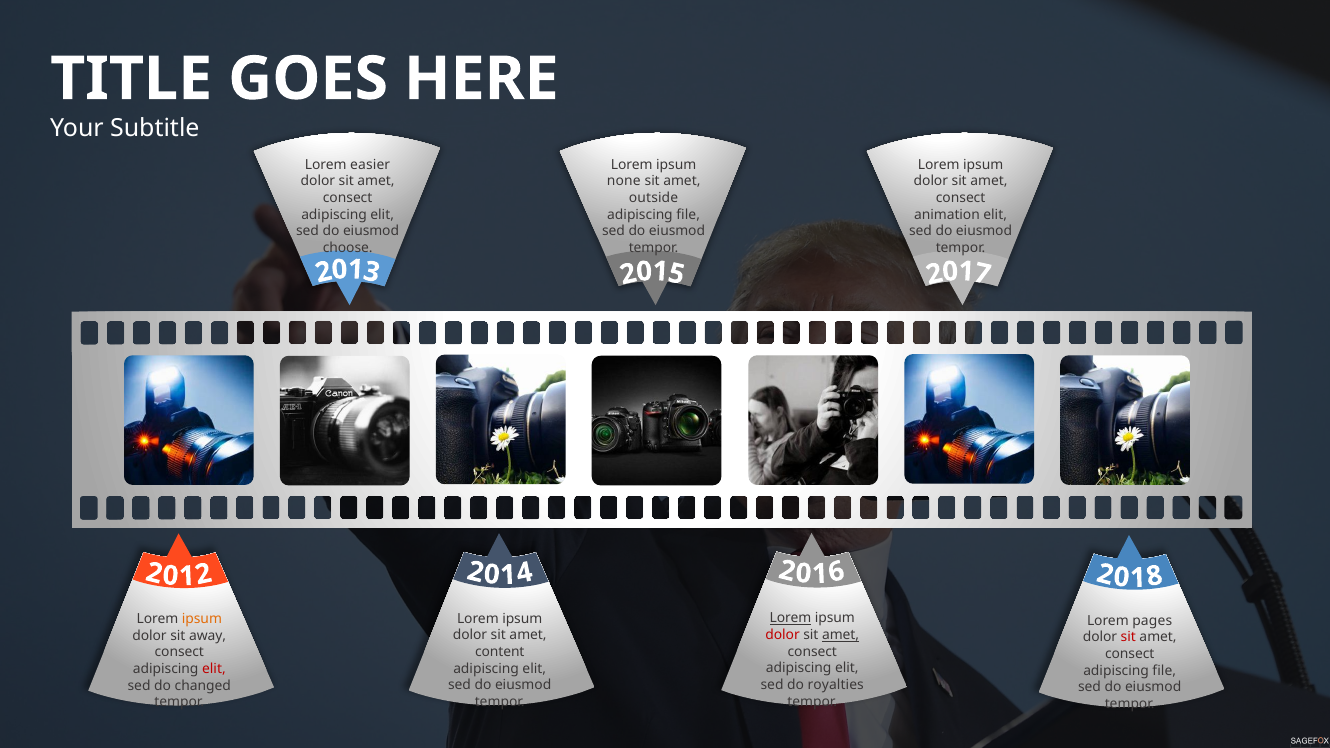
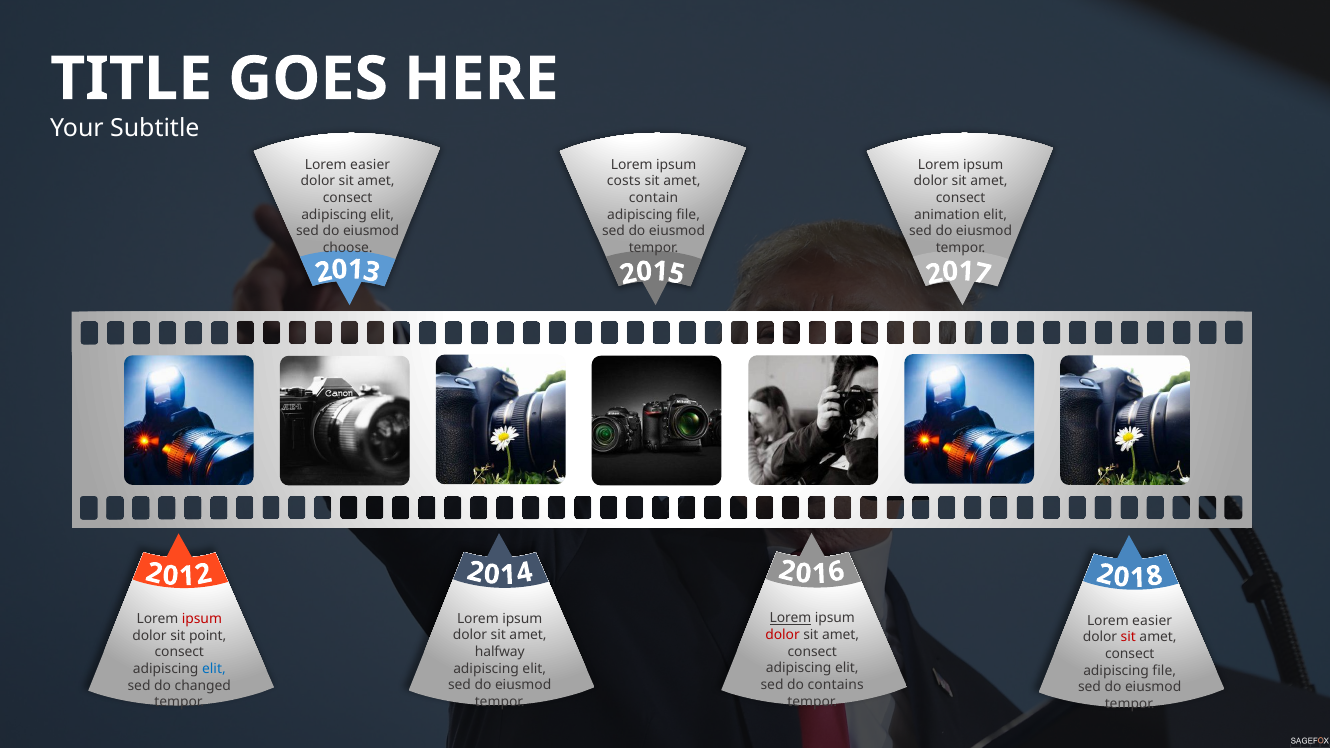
none: none -> costs
outside: outside -> contain
ipsum at (202, 619) colour: orange -> red
pages at (1152, 621): pages -> easier
amet at (841, 635) underline: present -> none
away: away -> point
content: content -> halfway
elit at (214, 669) colour: red -> blue
royalties: royalties -> contains
